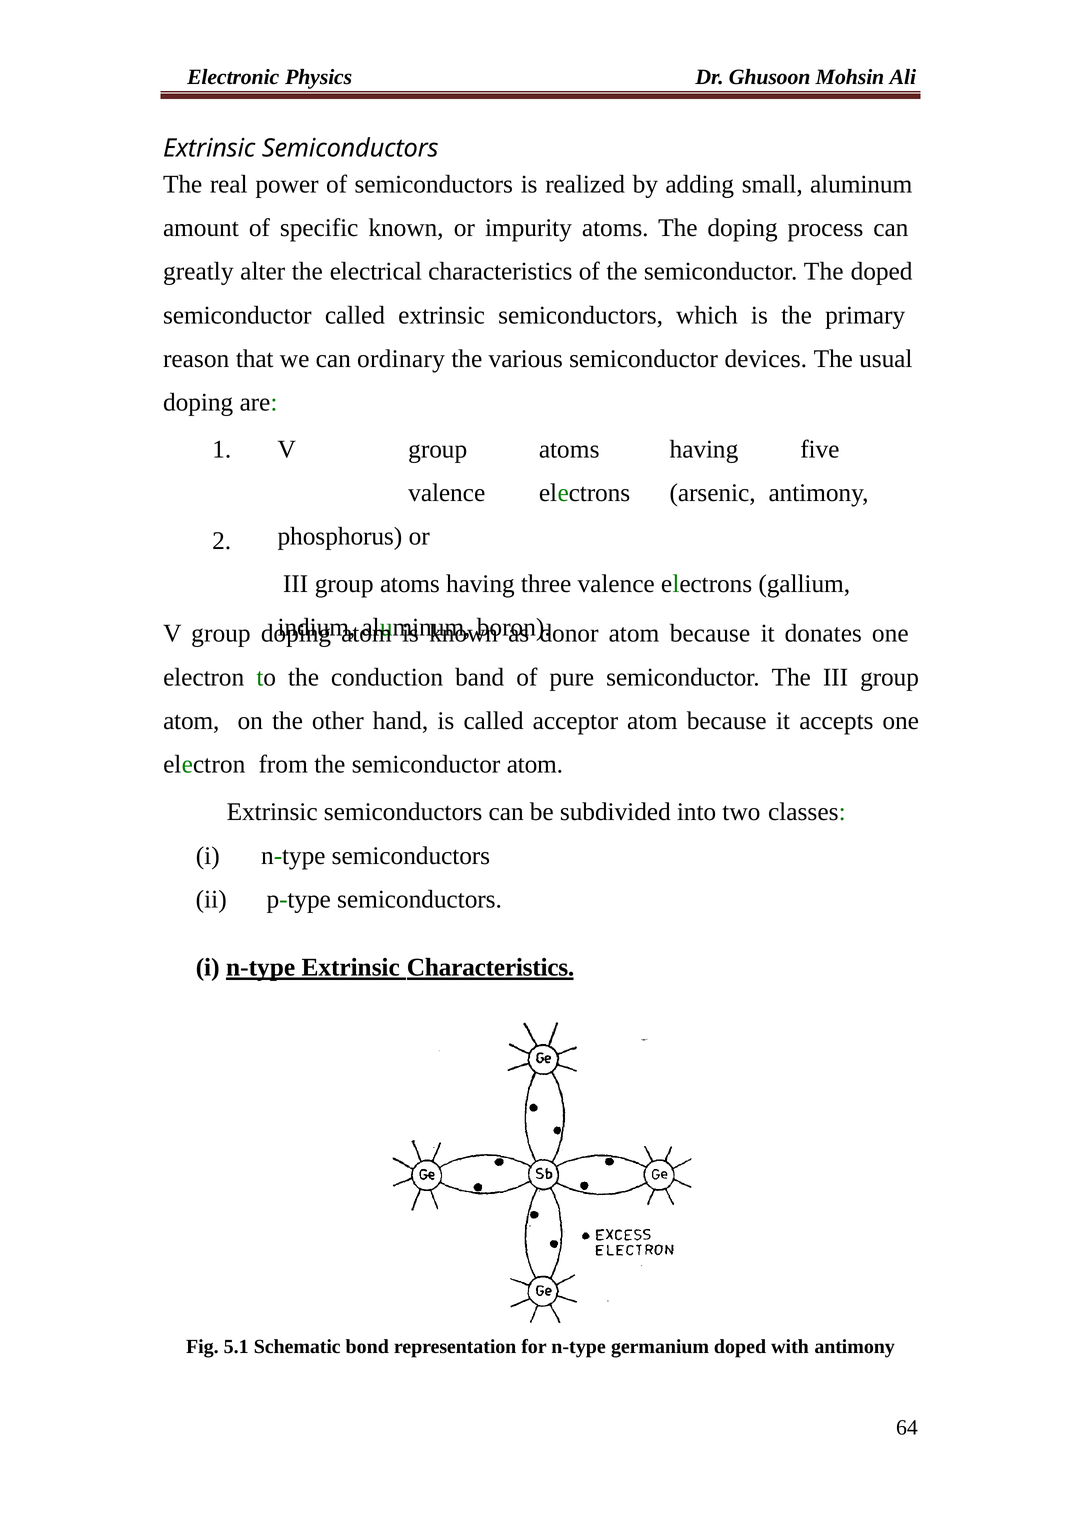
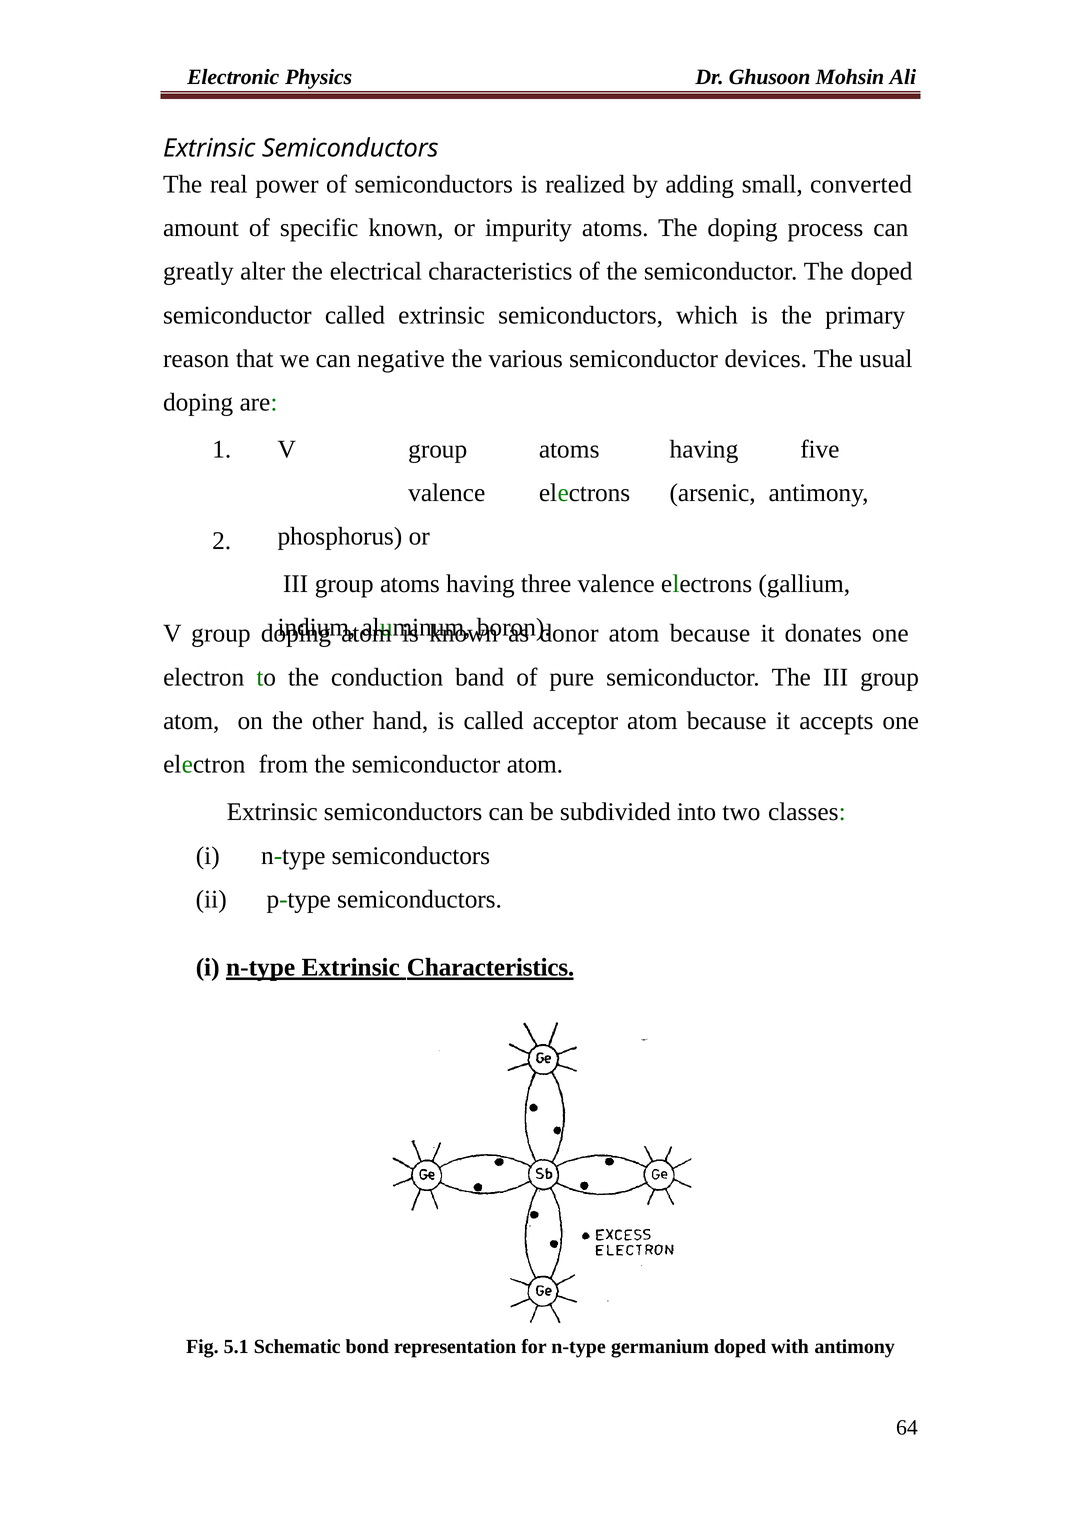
small aluminum: aluminum -> converted
ordinary: ordinary -> negative
